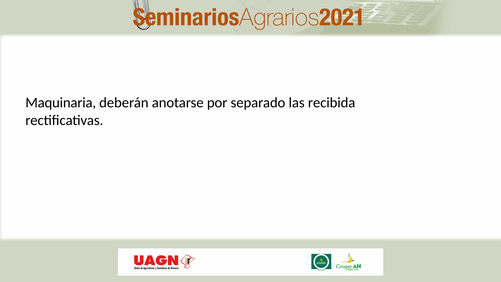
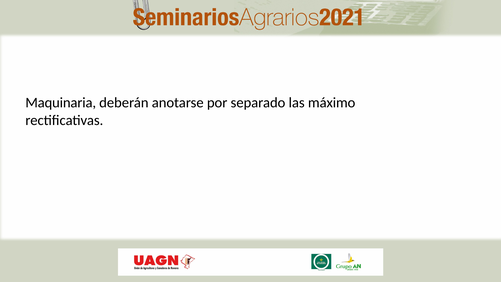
recibida: recibida -> máximo
